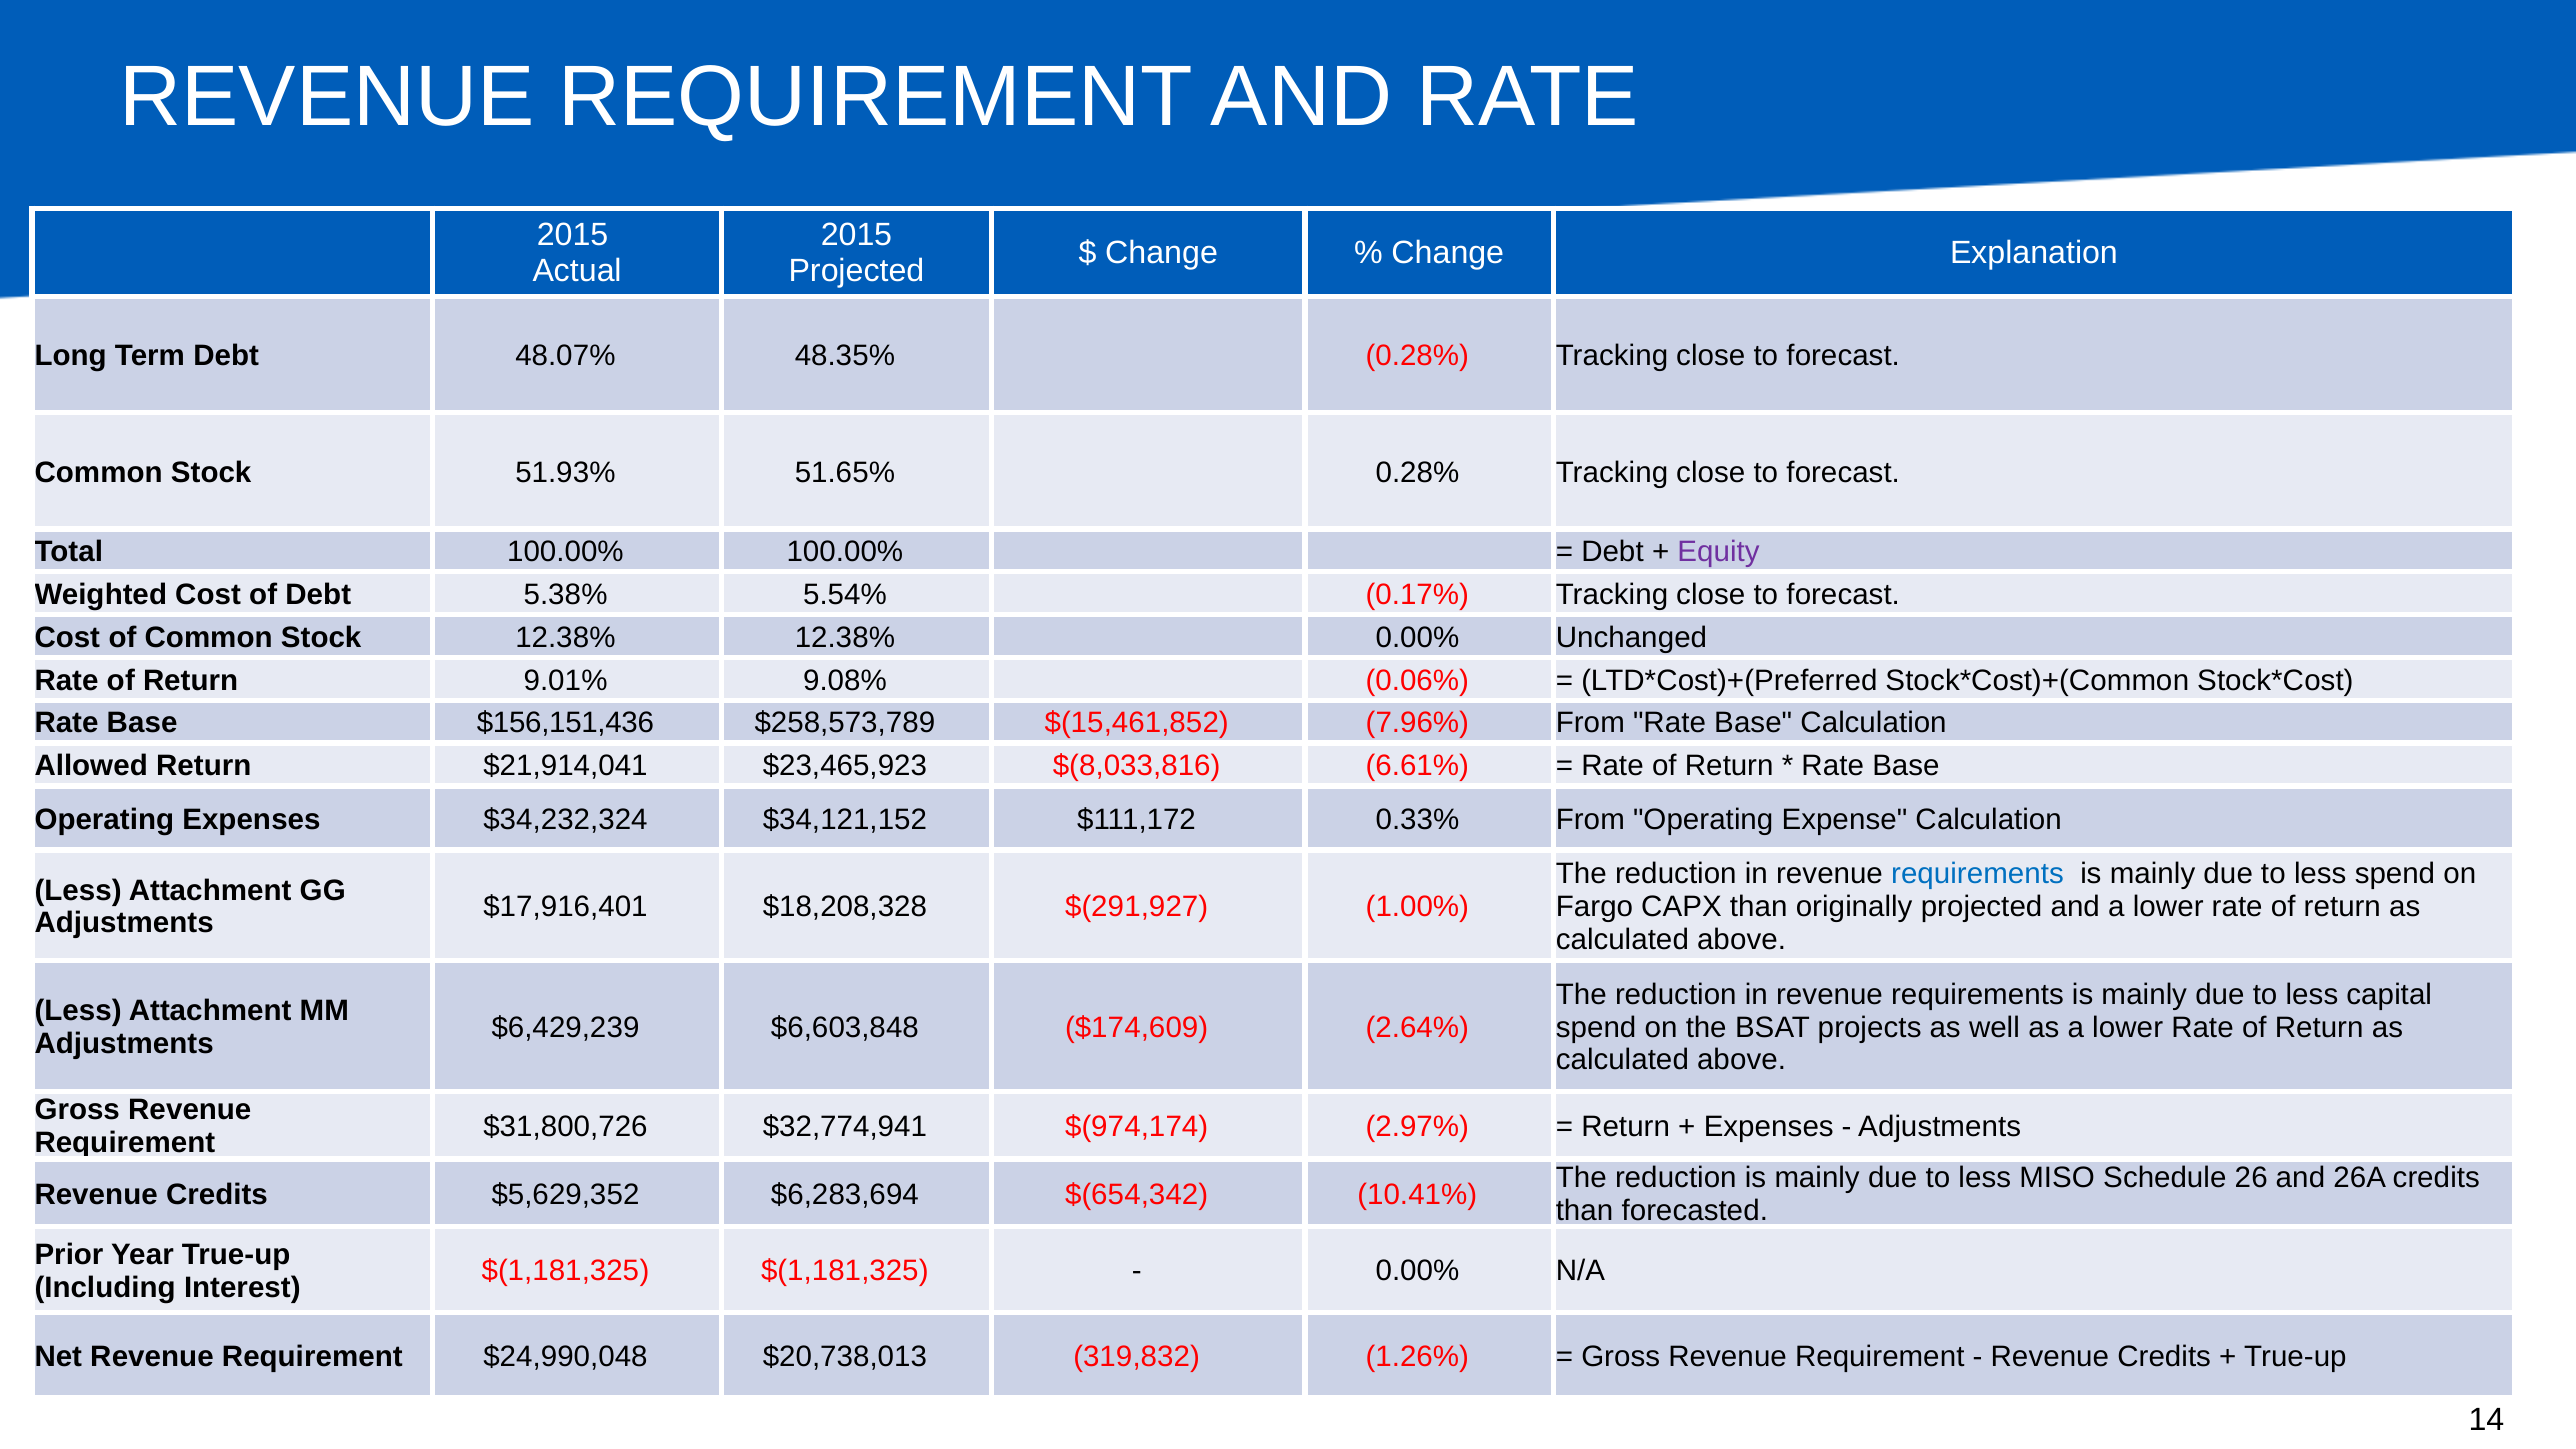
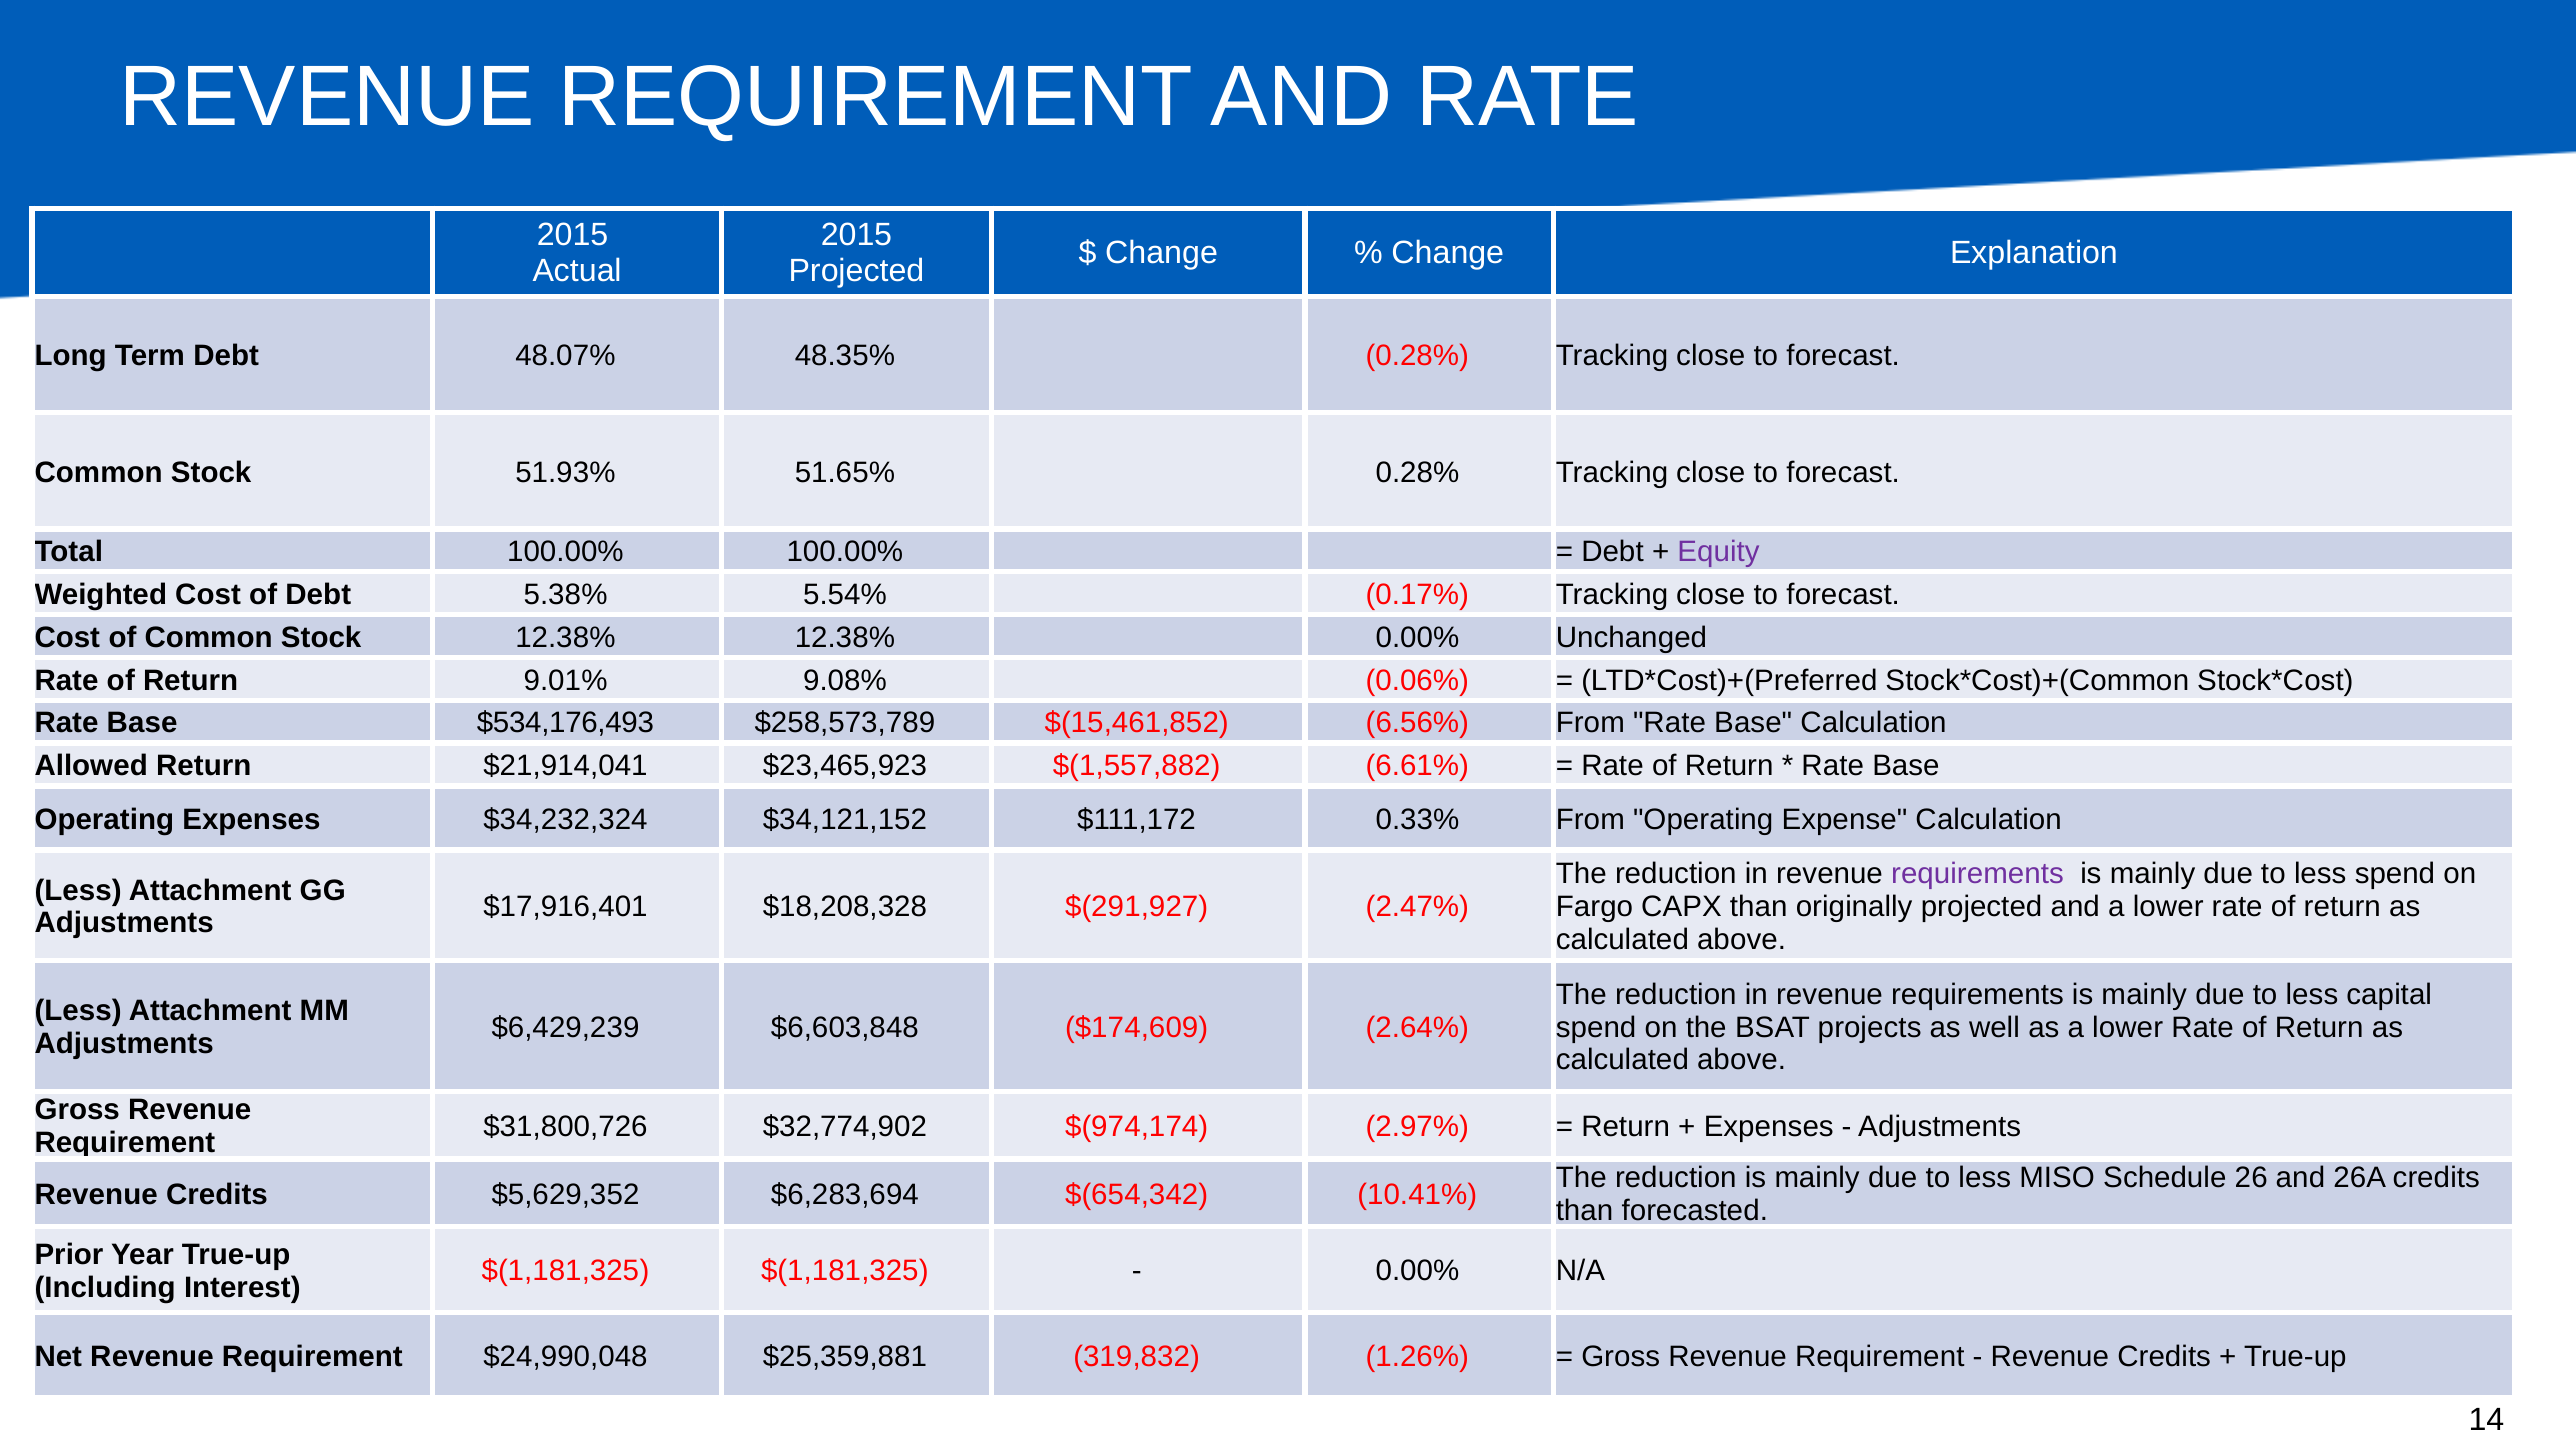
$156,151,436: $156,151,436 -> $534,176,493
7.96%: 7.96% -> 6.56%
$(8,033,816: $(8,033,816 -> $(1,557,882
requirements at (1977, 874) colour: blue -> purple
1.00%: 1.00% -> 2.47%
$32,774,941: $32,774,941 -> $32,774,902
$20,738,013: $20,738,013 -> $25,359,881
